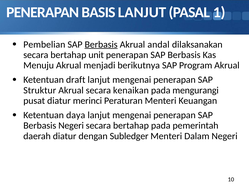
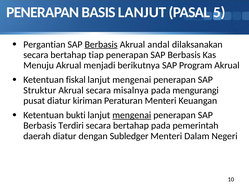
1: 1 -> 5
Pembelian: Pembelian -> Pergantian
unit: unit -> tiap
draft: draft -> fiskal
kenaikan: kenaikan -> misalnya
merinci: merinci -> kiriman
daya: daya -> bukti
mengenai at (132, 116) underline: none -> present
Berbasis Negeri: Negeri -> Terdiri
